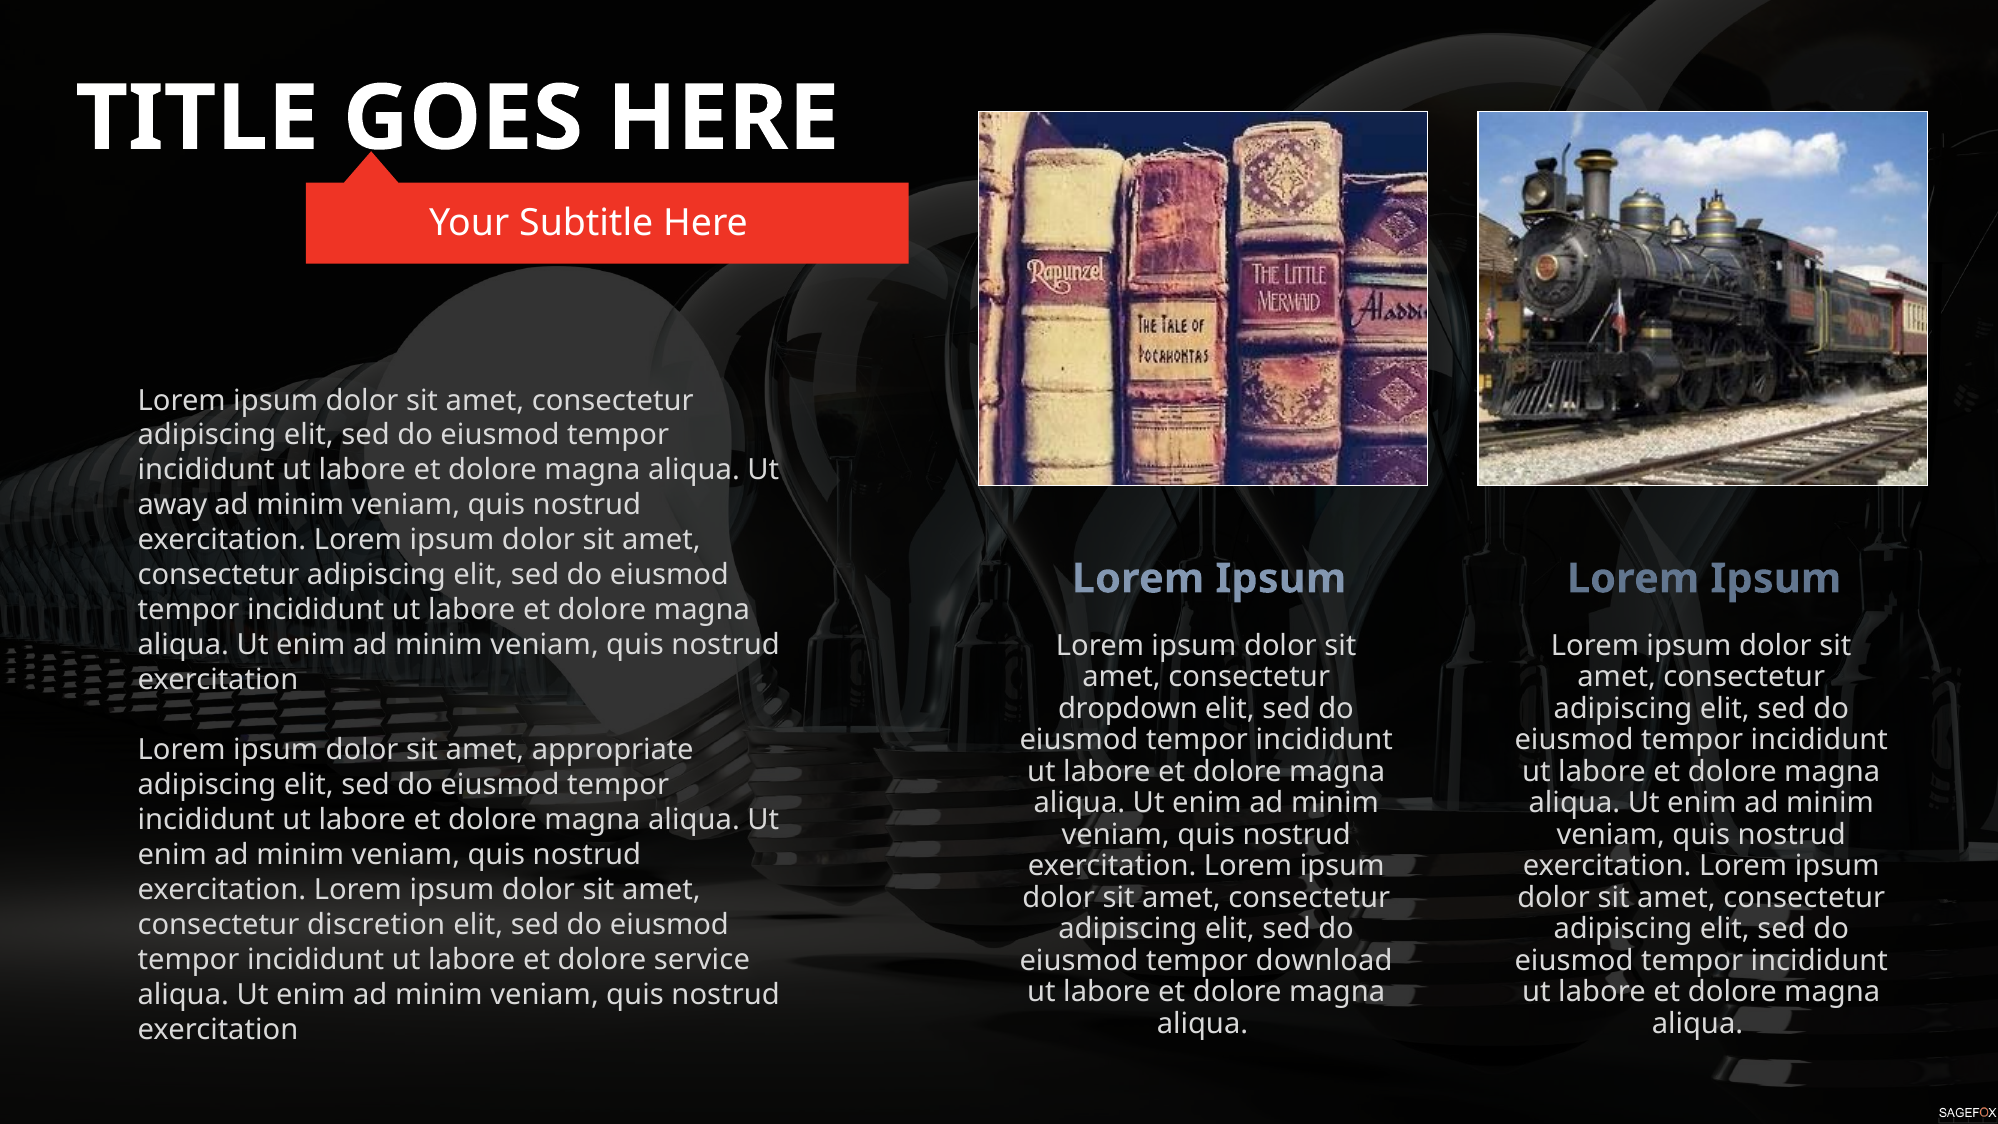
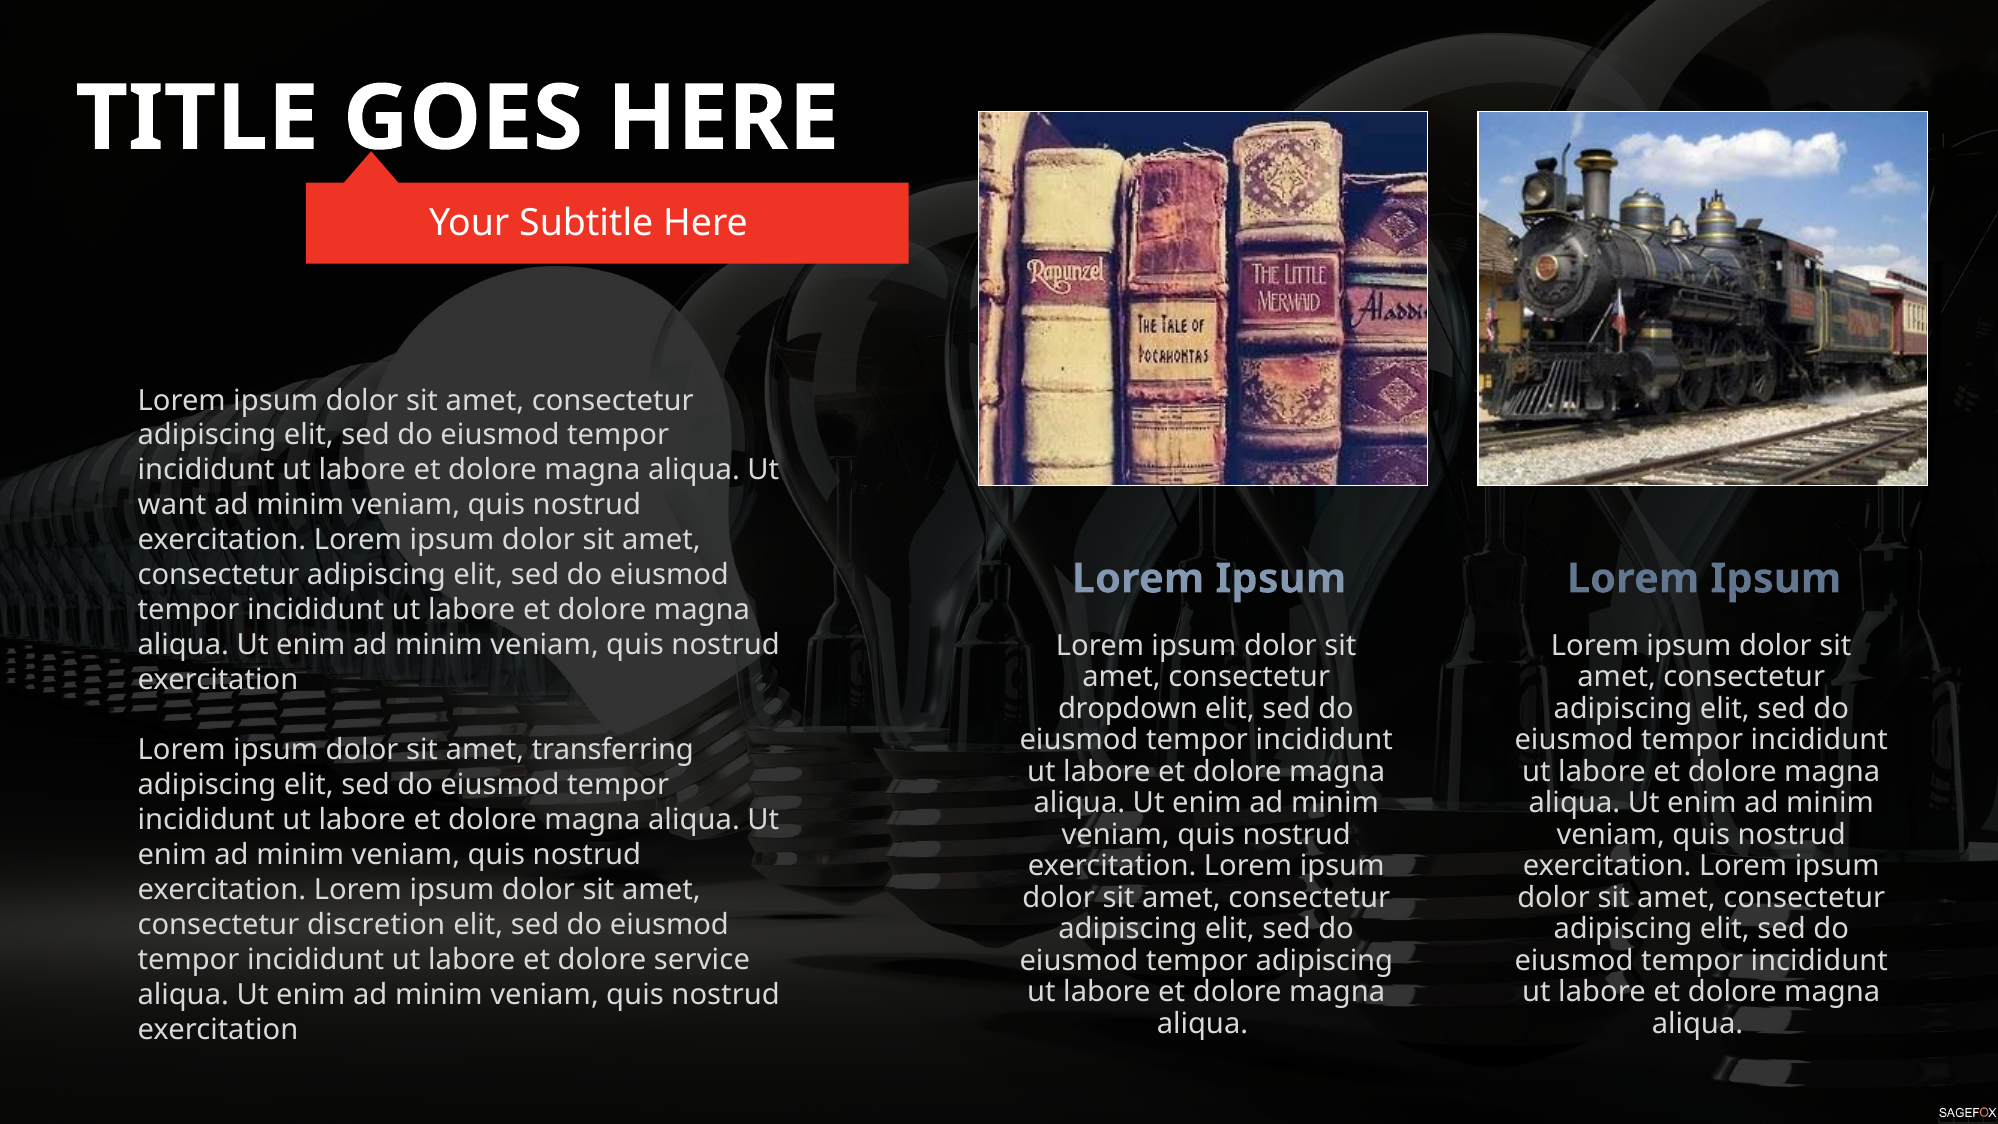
away: away -> want
appropriate: appropriate -> transferring
tempor download: download -> adipiscing
